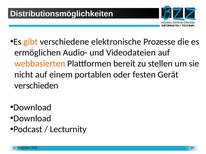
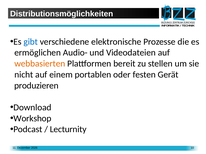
gibt colour: orange -> blue
verschieden: verschieden -> produzieren
Download at (32, 119): Download -> Workshop
